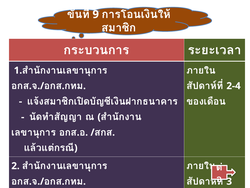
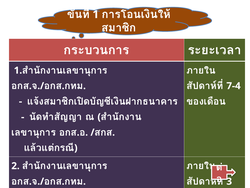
9: 9 -> 1
2-4: 2-4 -> 7-4
